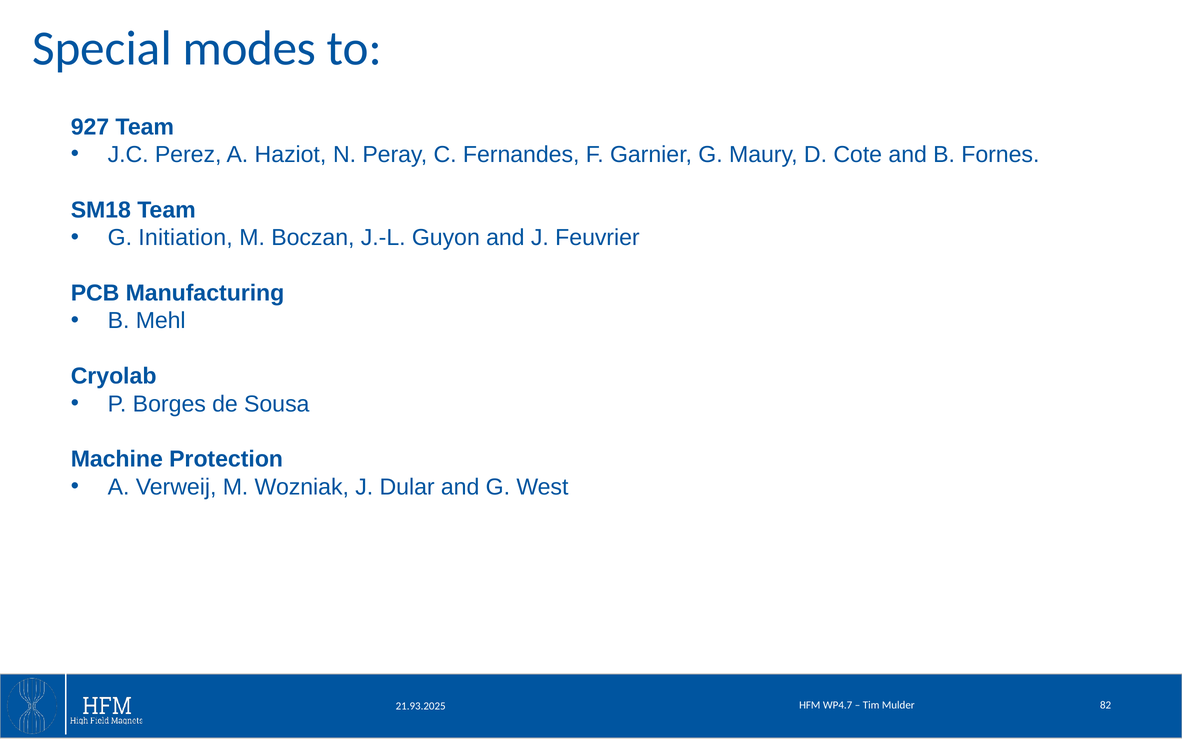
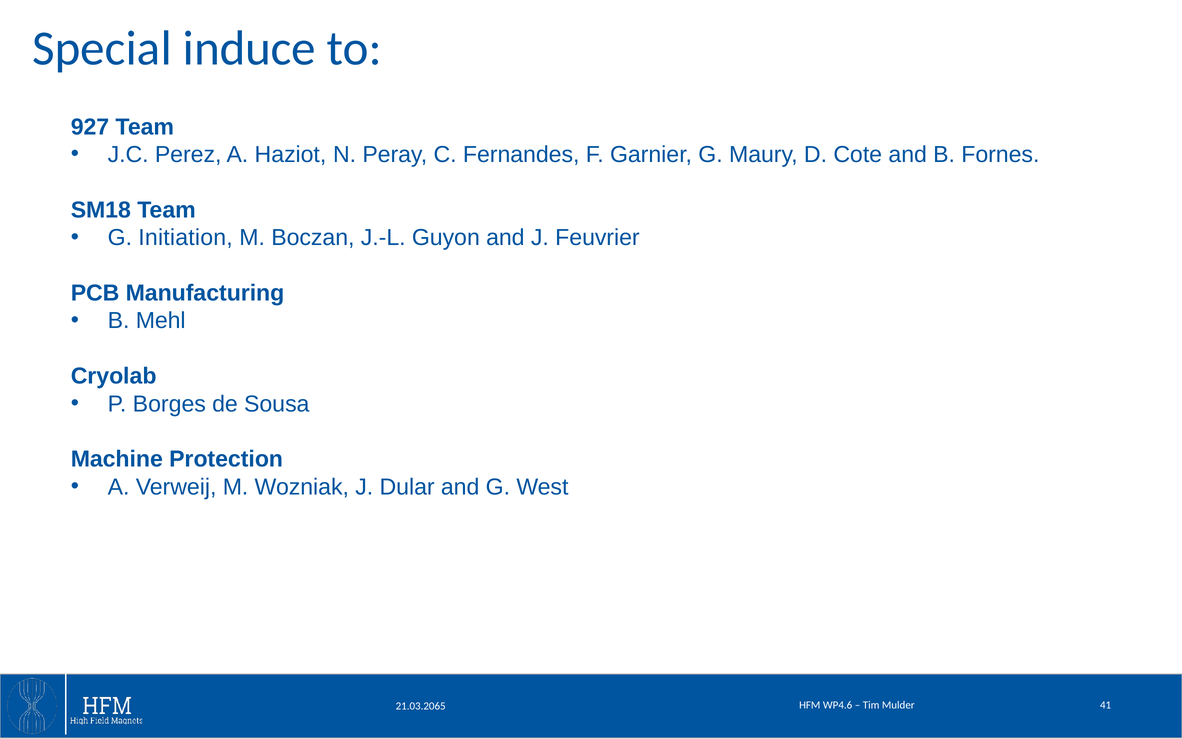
modes: modes -> induce
WP4.7: WP4.7 -> WP4.6
82: 82 -> 41
21.93.2025: 21.93.2025 -> 21.03.2065
